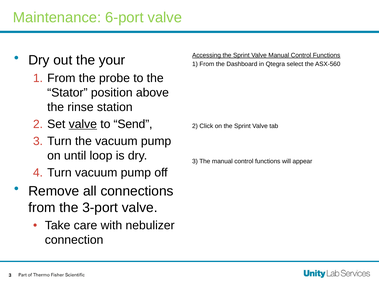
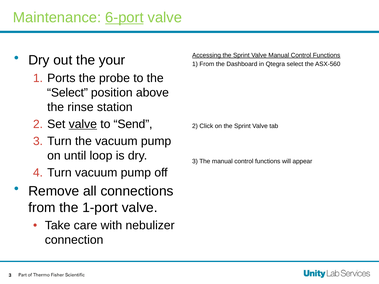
6-port underline: none -> present
From at (61, 78): From -> Ports
Stator at (67, 93): Stator -> Select
3-port: 3-port -> 1-port
